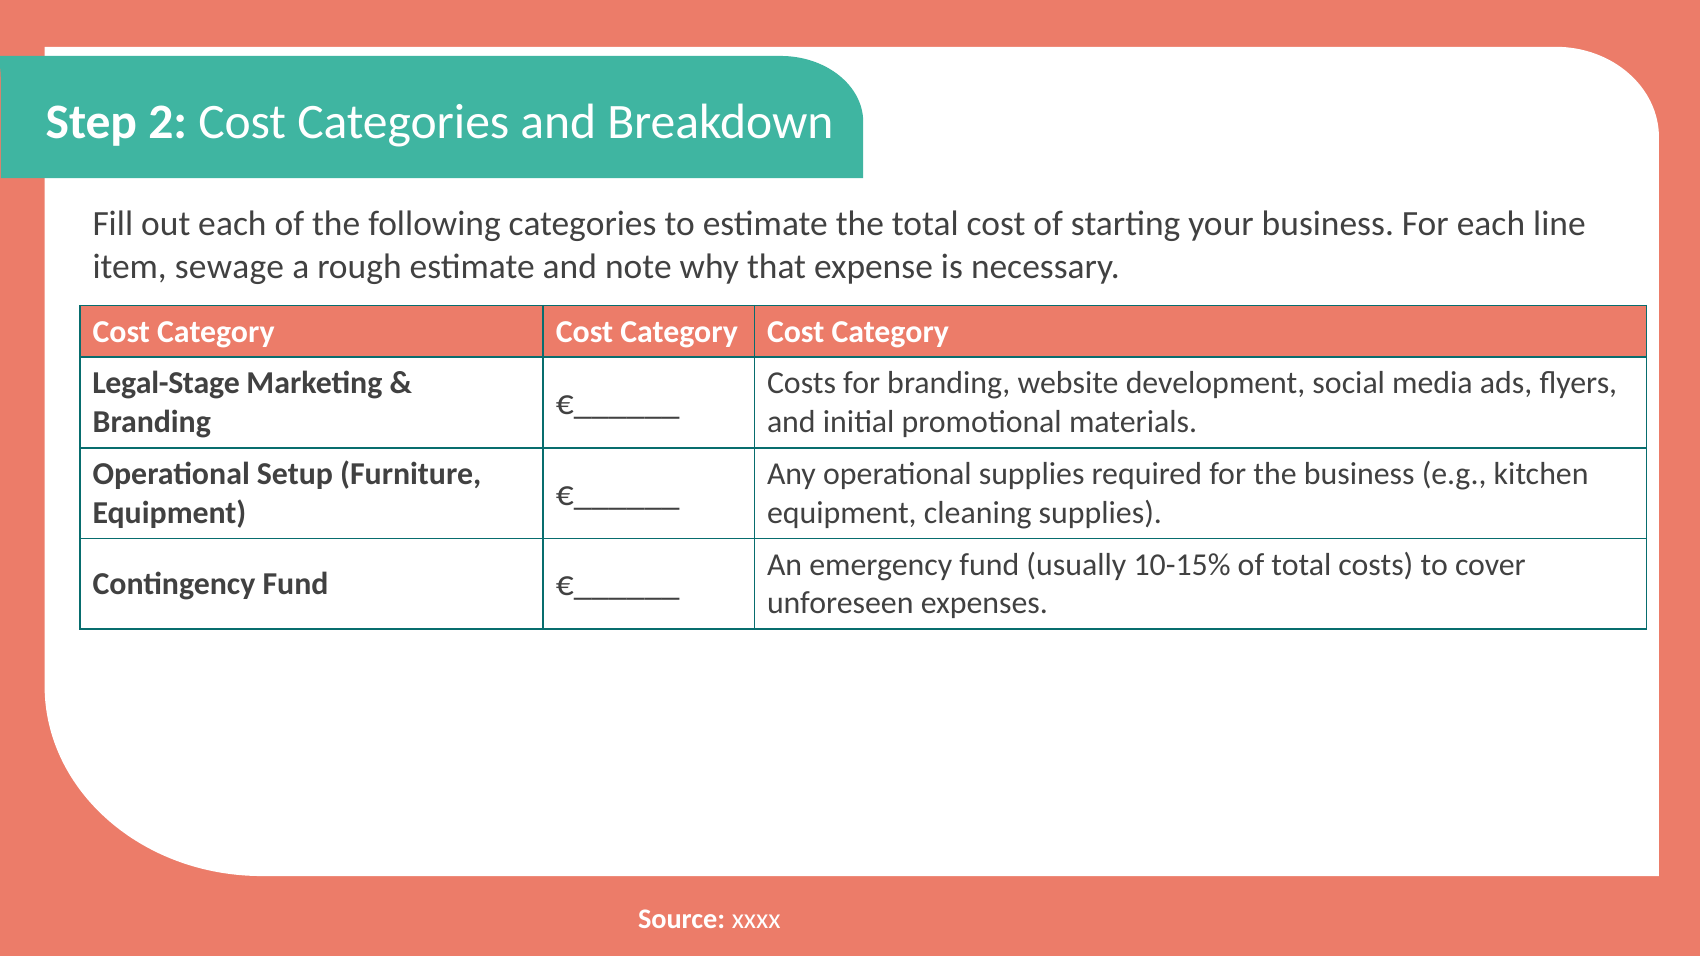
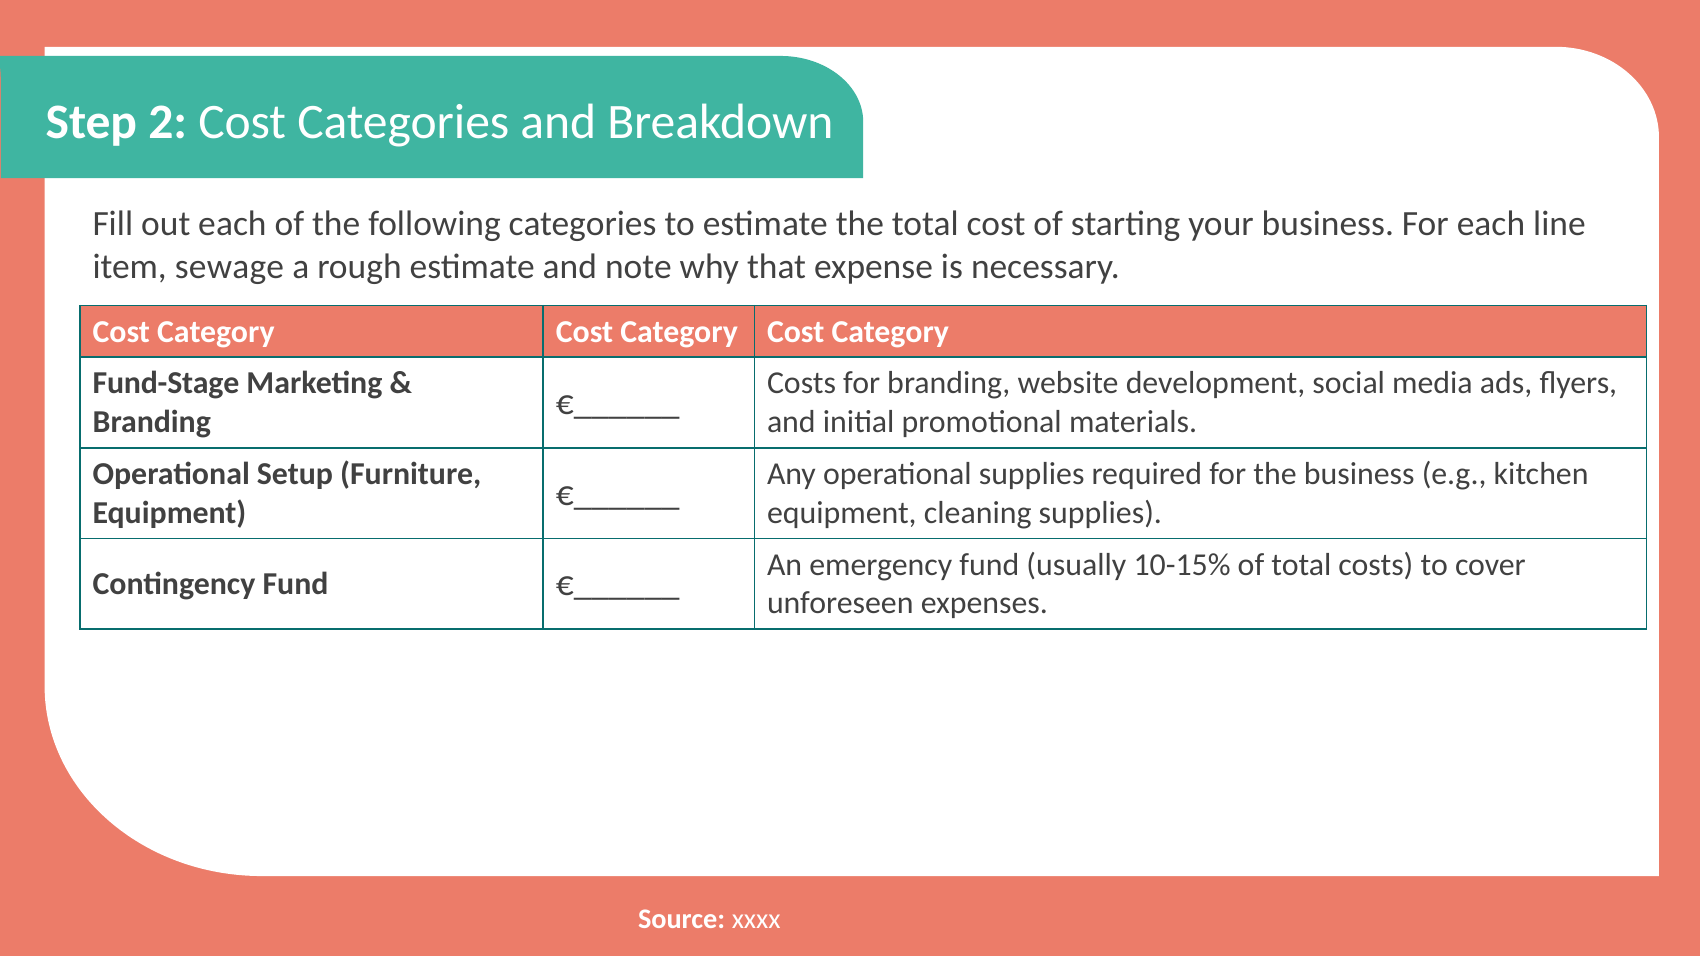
Legal-Stage: Legal-Stage -> Fund-Stage
